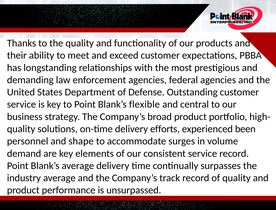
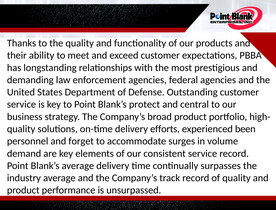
flexible: flexible -> protect
shape: shape -> forget
